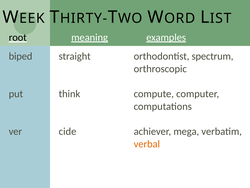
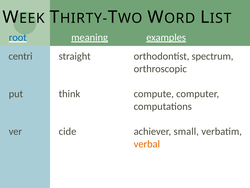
root colour: black -> blue
biped: biped -> centri
mega: mega -> small
